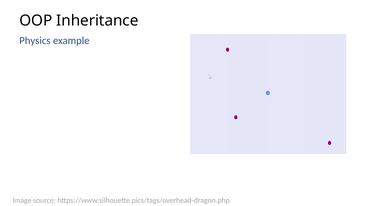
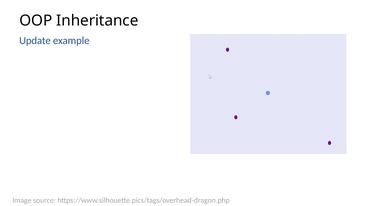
Physics: Physics -> Update
